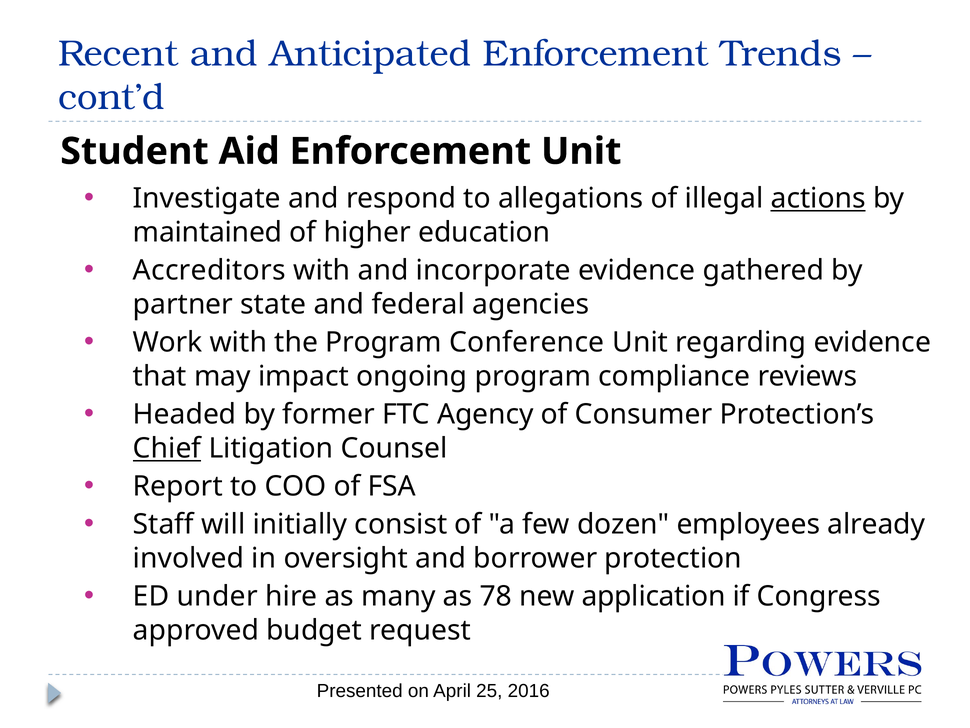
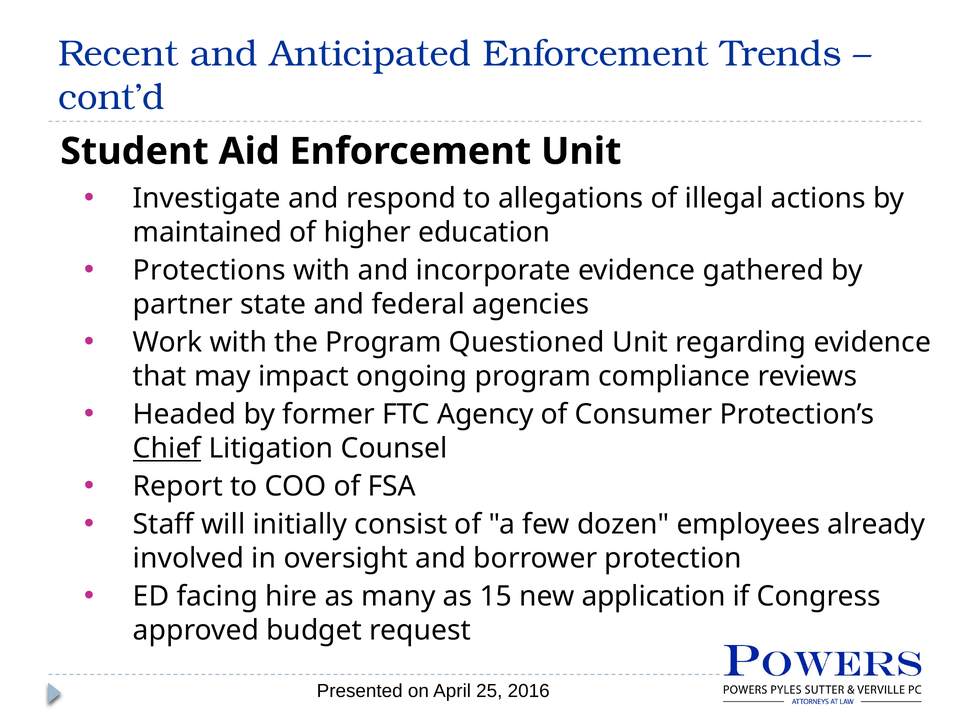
actions underline: present -> none
Accreditors: Accreditors -> Protections
Conference: Conference -> Questioned
under: under -> facing
78: 78 -> 15
